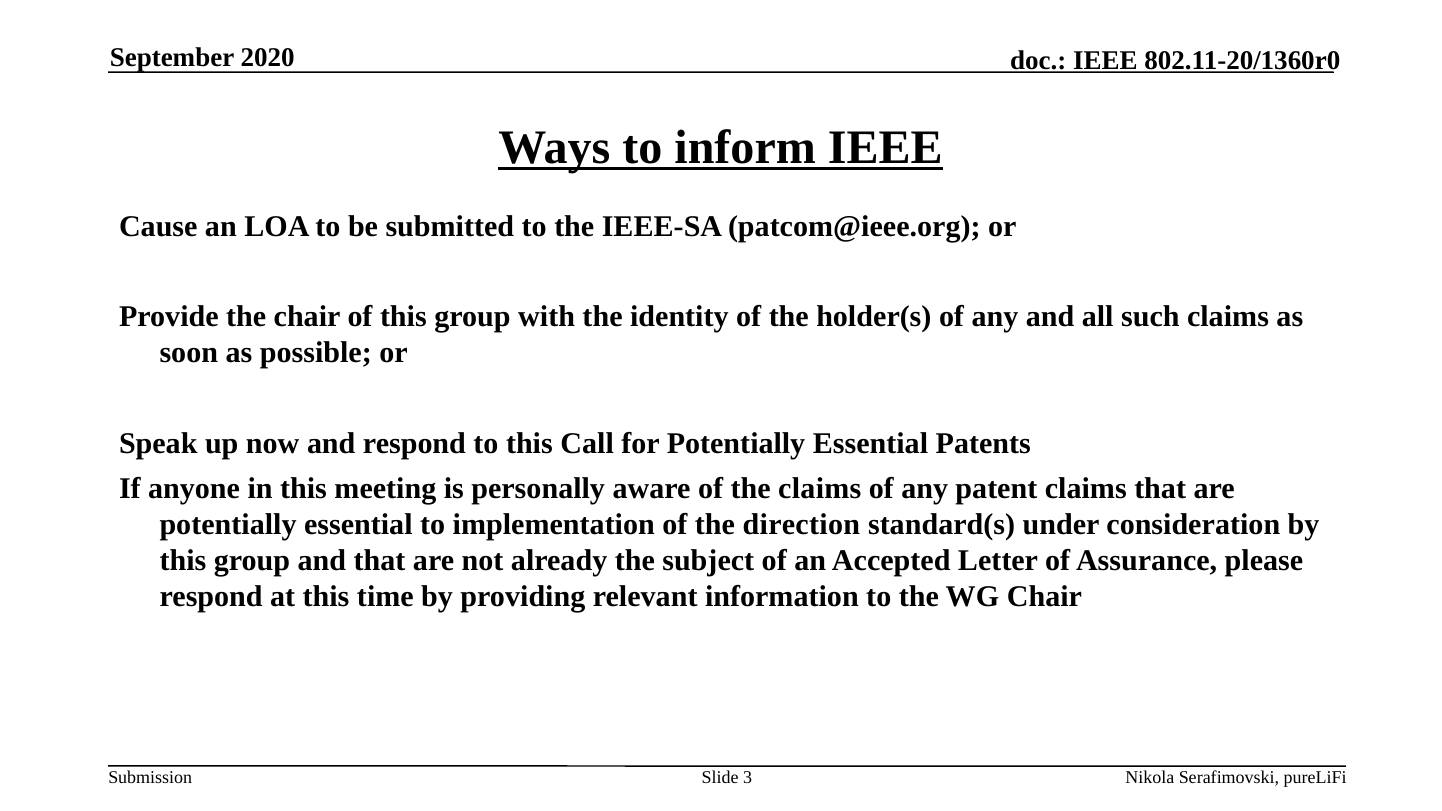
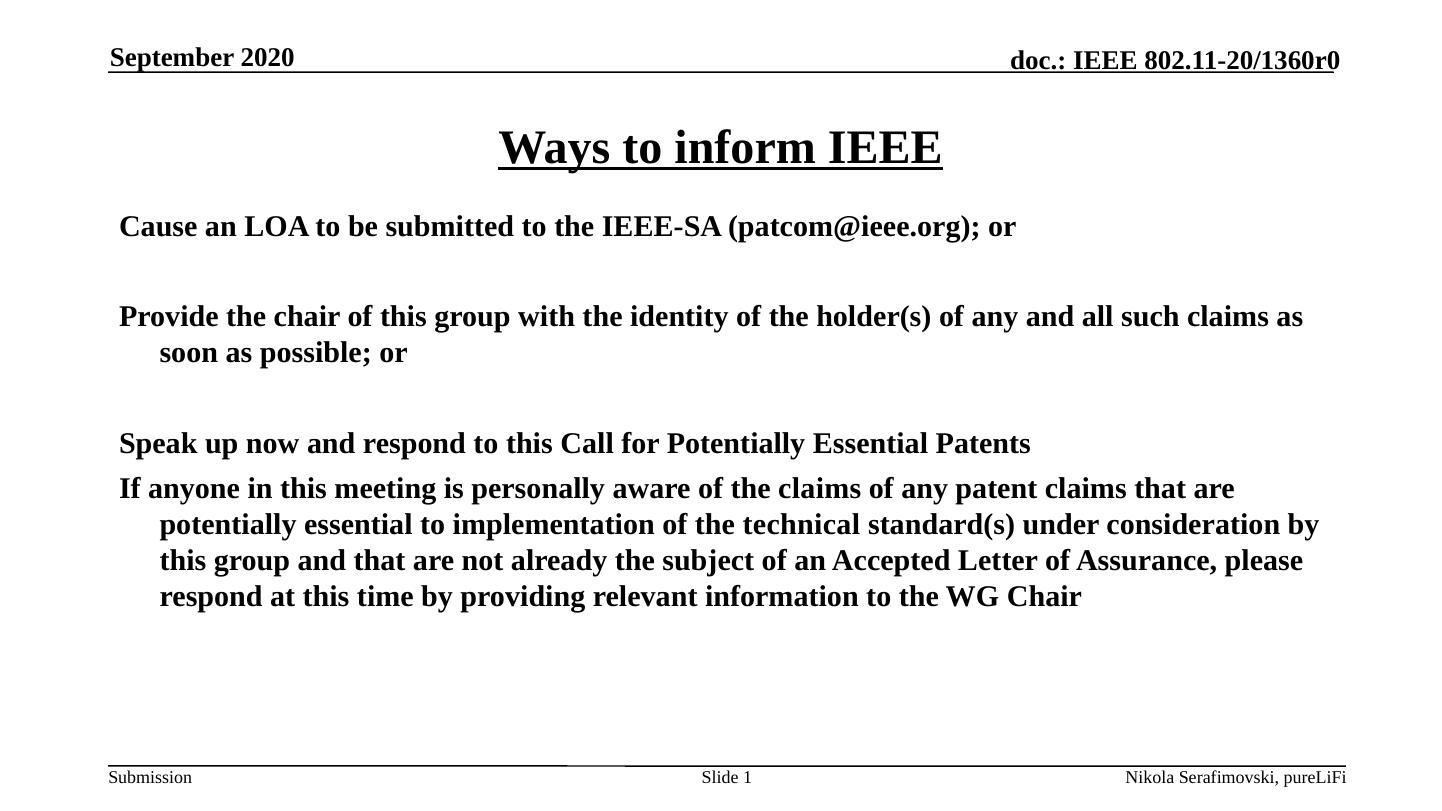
direction: direction -> technical
3: 3 -> 1
